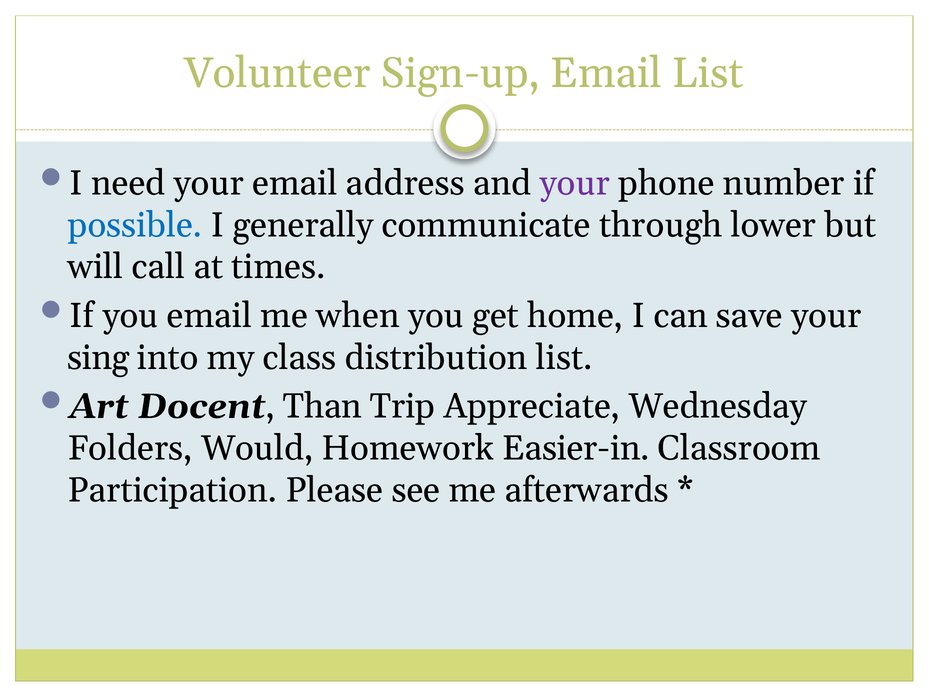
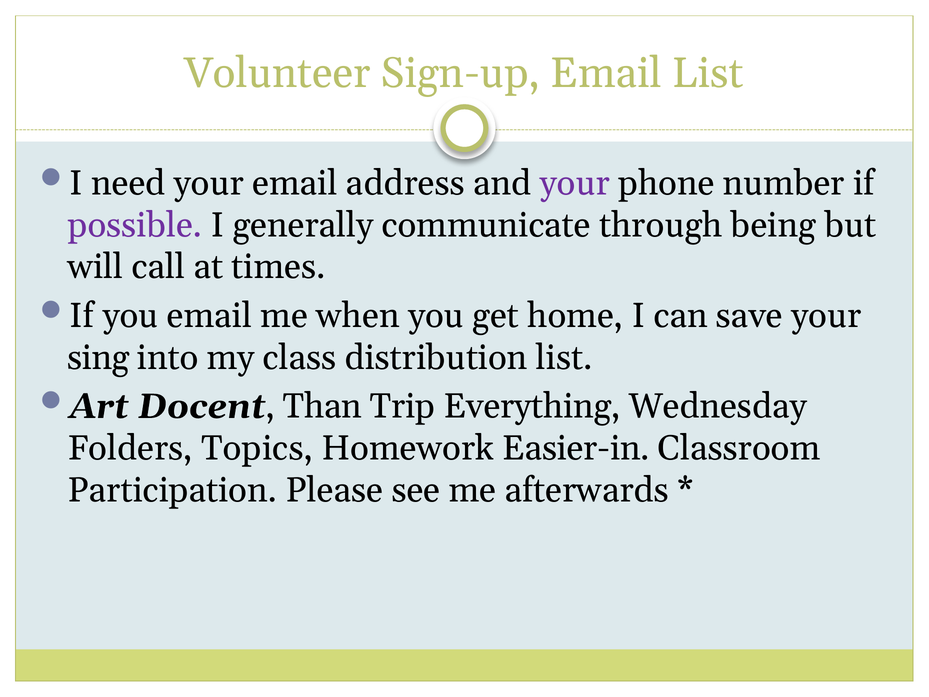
possible colour: blue -> purple
lower: lower -> being
Appreciate: Appreciate -> Everything
Would: Would -> Topics
